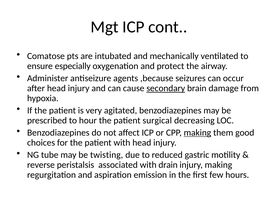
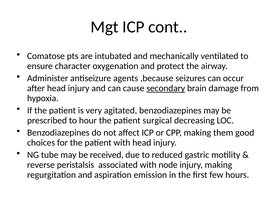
especially: especially -> character
making at (197, 133) underline: present -> none
twisting: twisting -> received
drain: drain -> node
